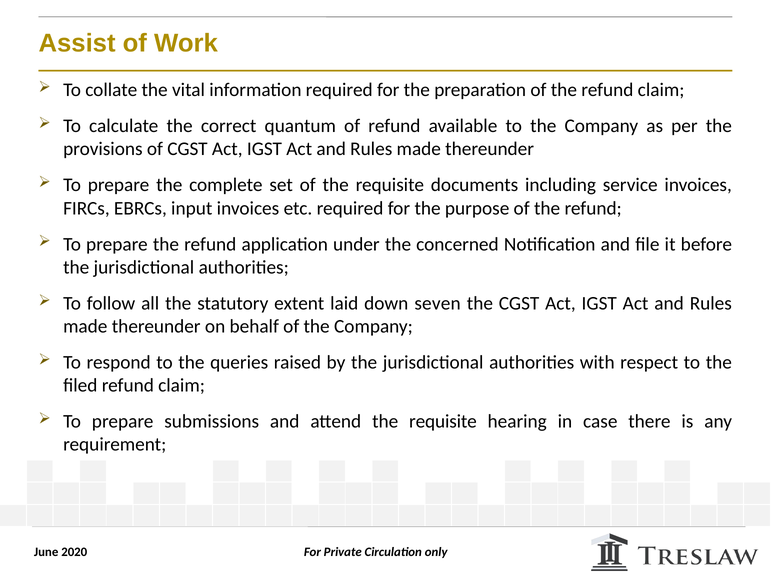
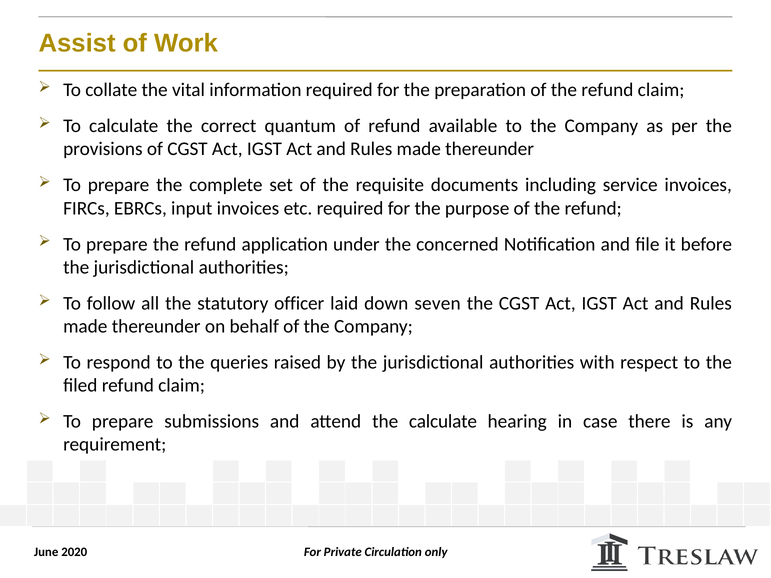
extent: extent -> officer
attend the requisite: requisite -> calculate
